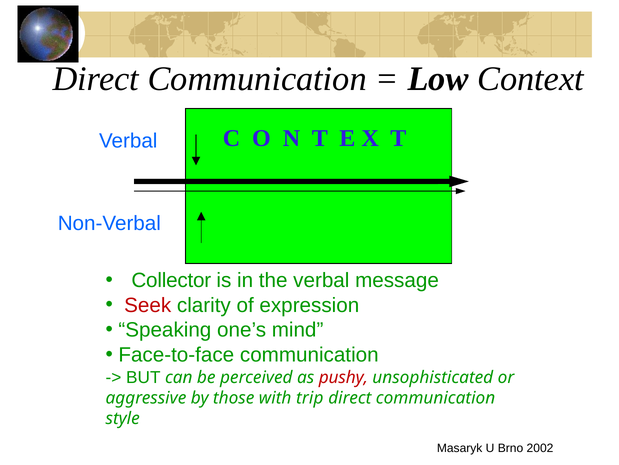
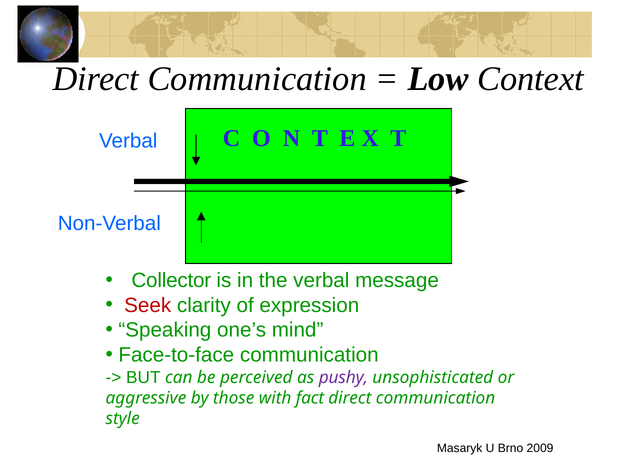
pushy colour: red -> purple
trip: trip -> fact
2002: 2002 -> 2009
